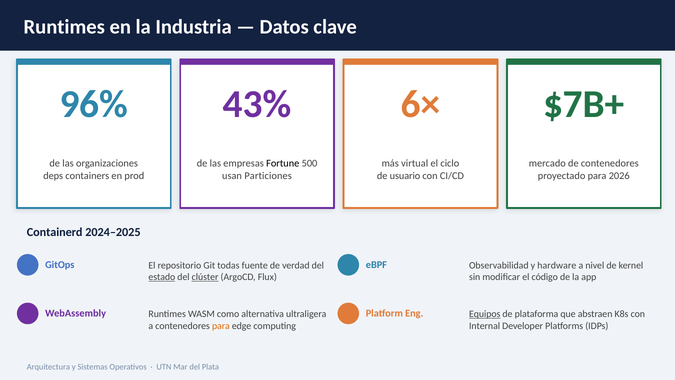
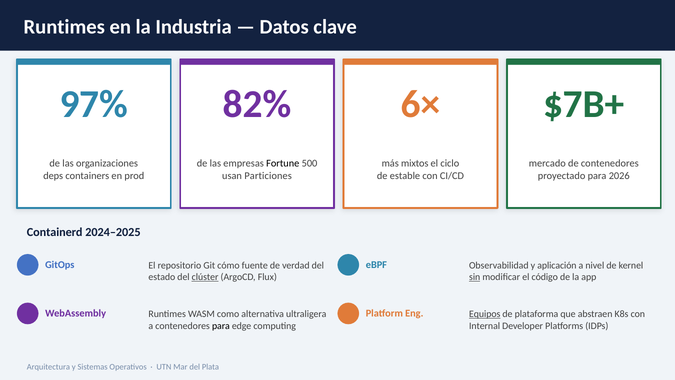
96%: 96% -> 97%
43%: 43% -> 82%
virtual: virtual -> mixtos
usuario: usuario -> estable
todas: todas -> cómo
hardware: hardware -> aplicación
estado underline: present -> none
sin underline: none -> present
para at (221, 326) colour: orange -> black
